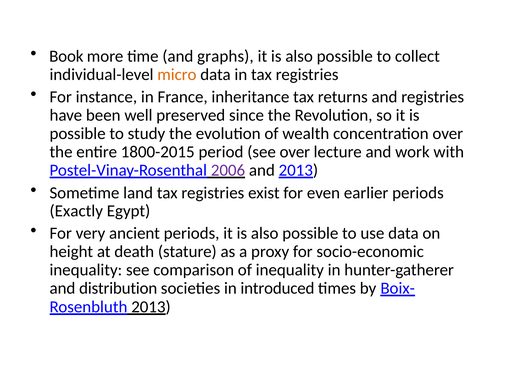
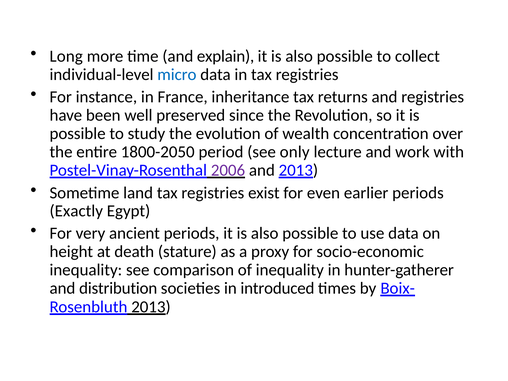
Book: Book -> Long
graphs: graphs -> explain
micro colour: orange -> blue
1800-2015: 1800-2015 -> 1800-2050
see over: over -> only
